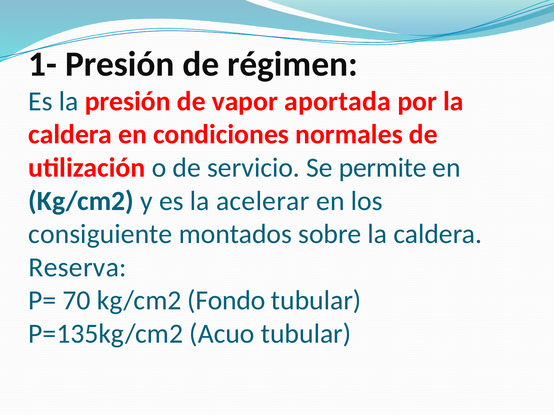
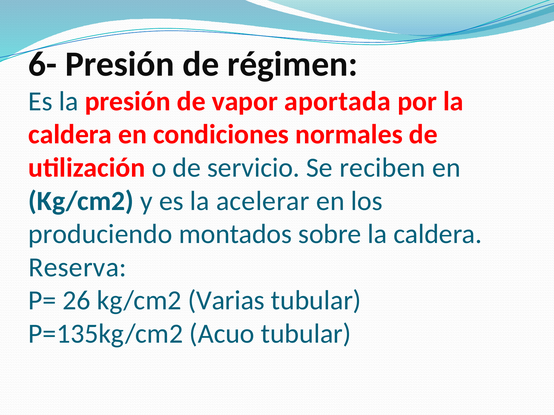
1-: 1- -> 6-
permite: permite -> reciben
consiguiente: consiguiente -> produciendo
70: 70 -> 26
Fondo: Fondo -> Varias
